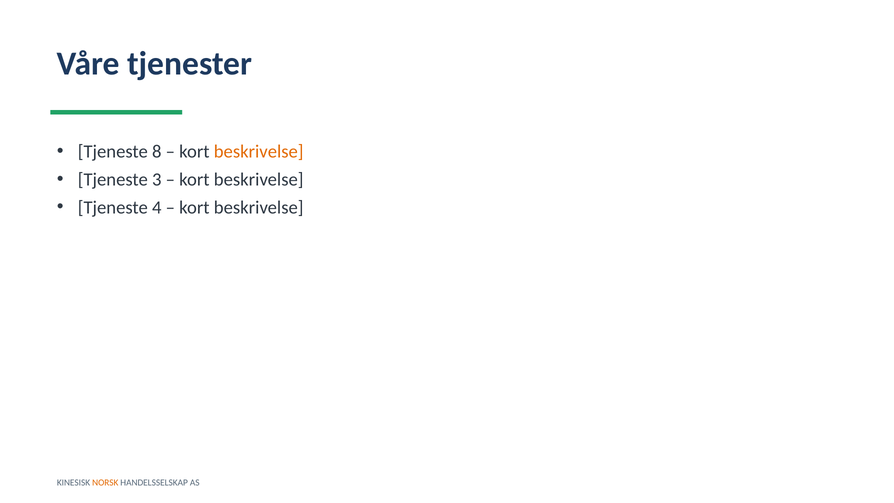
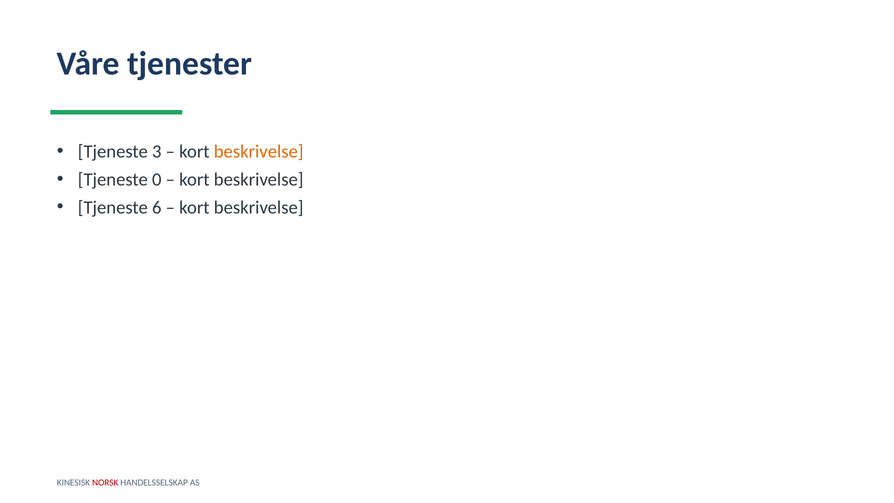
8: 8 -> 3
3: 3 -> 0
4: 4 -> 6
NORSK colour: orange -> red
